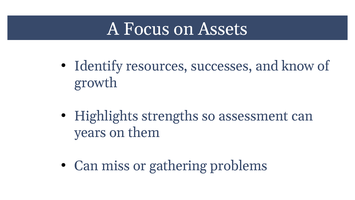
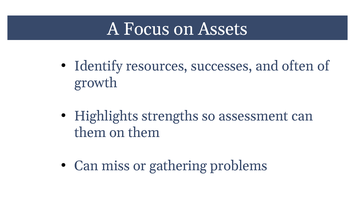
know: know -> often
years at (90, 132): years -> them
